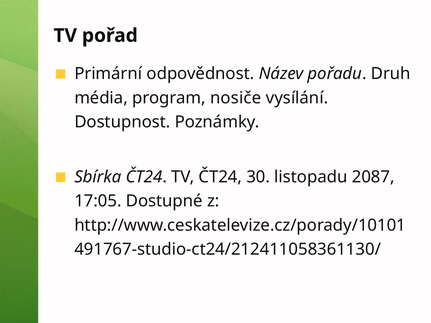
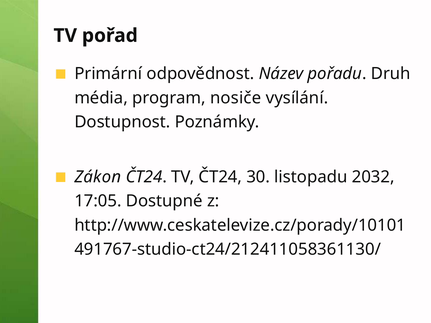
Sbírka: Sbírka -> Zákon
2087: 2087 -> 2032
